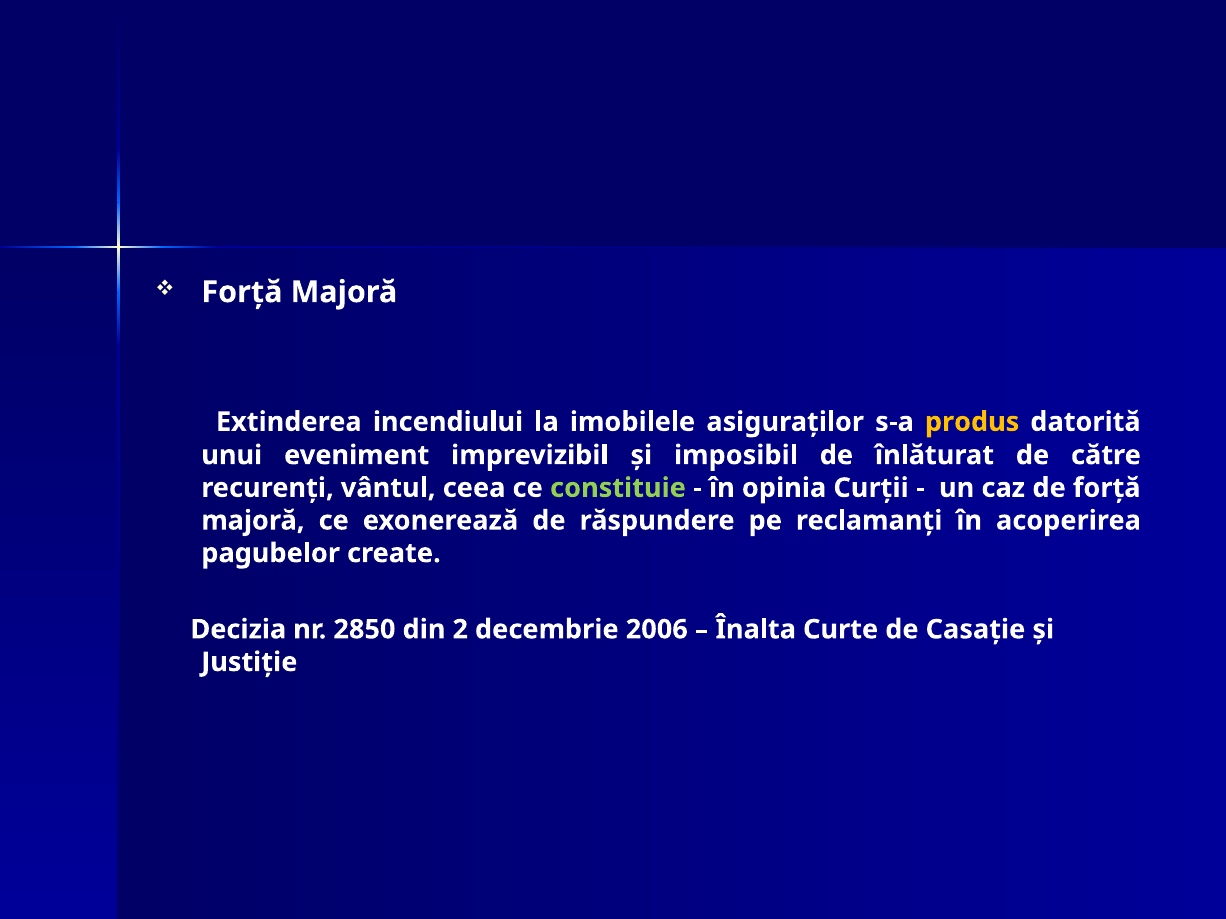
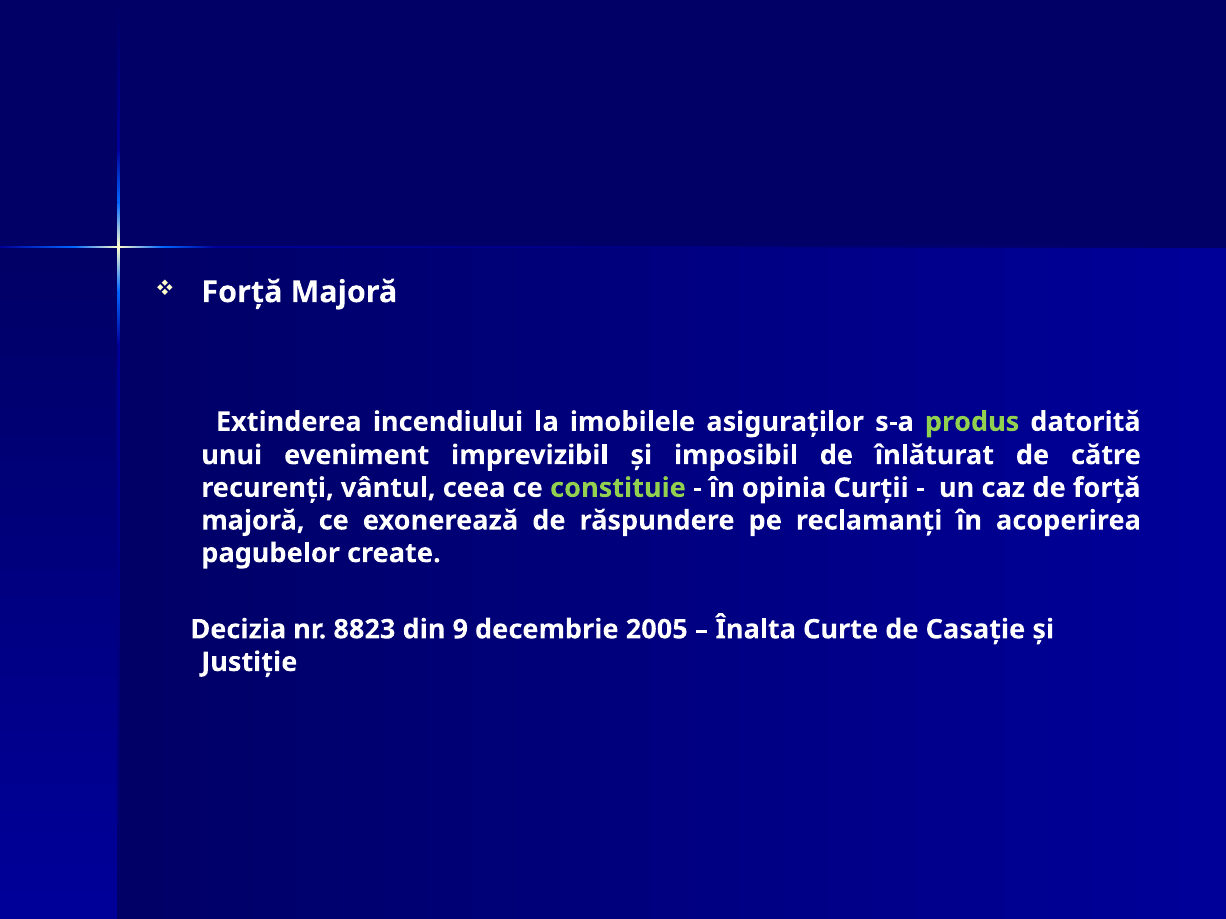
produs colour: yellow -> light green
2850: 2850 -> 8823
2: 2 -> 9
2006: 2006 -> 2005
